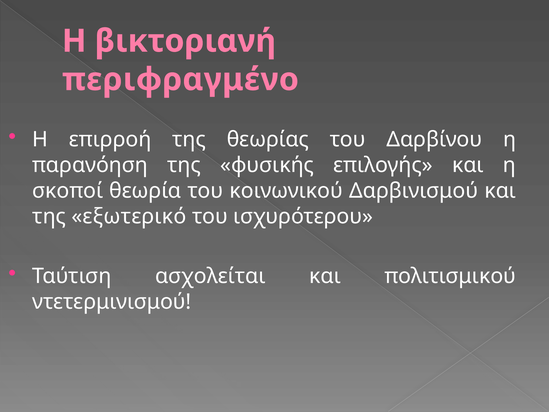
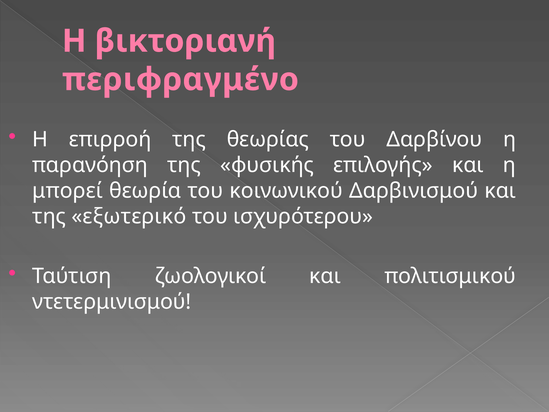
σκοποί: σκοποί -> μπορεί
ασχολείται: ασχολείται -> ζωολογικοί
